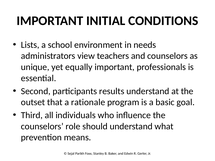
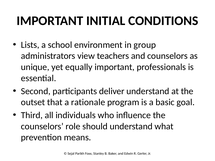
needs: needs -> group
results: results -> deliver
